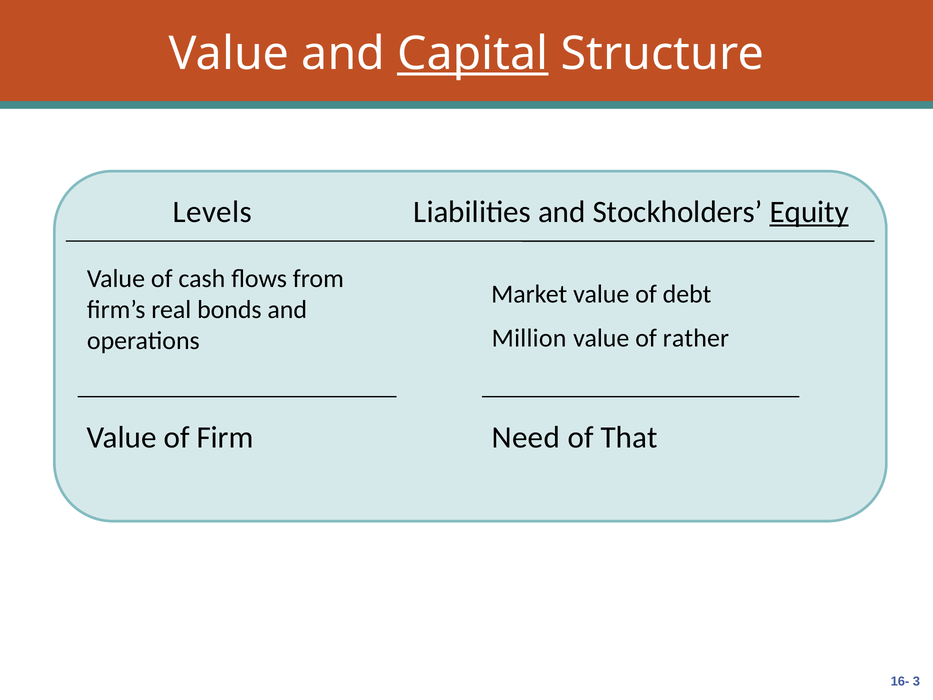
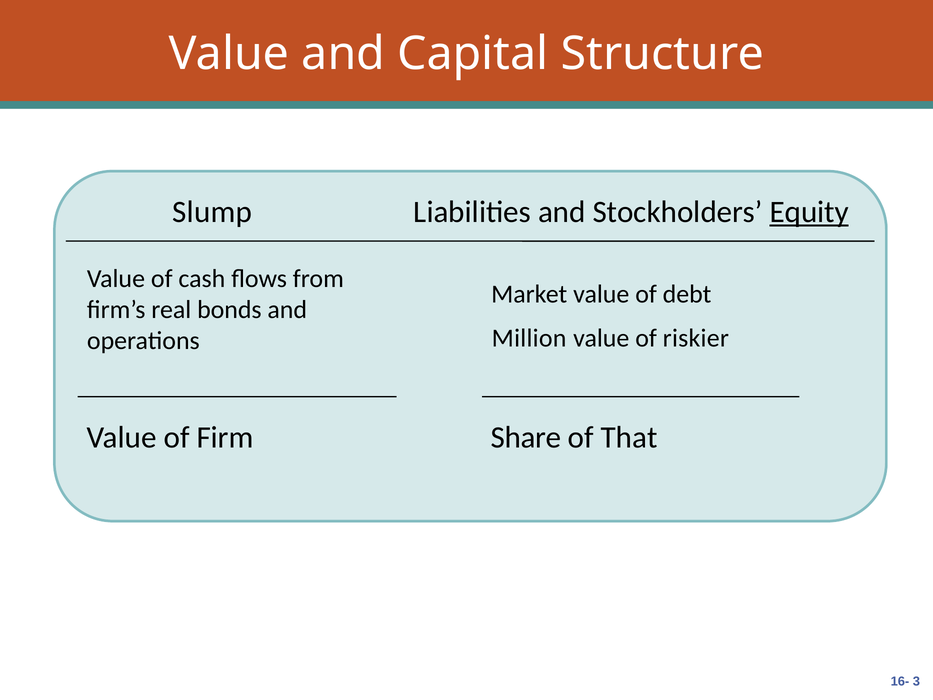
Capital underline: present -> none
Levels: Levels -> Slump
rather: rather -> riskier
Need: Need -> Share
